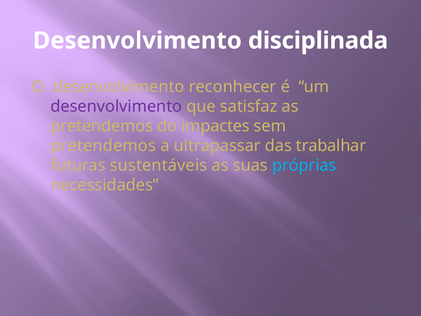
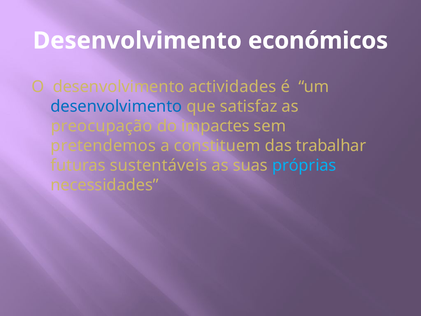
disciplinada: disciplinada -> económicos
reconhecer: reconhecer -> actividades
desenvolvimento at (116, 106) colour: purple -> blue
pretendemos at (102, 126): pretendemos -> preocupação
ultrapassar: ultrapassar -> constituem
